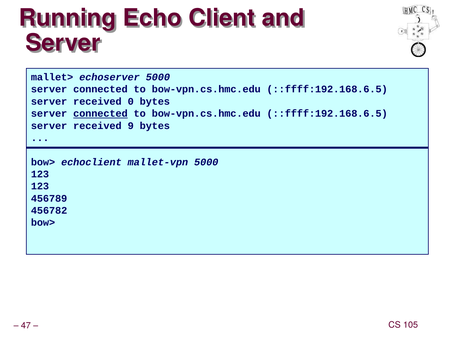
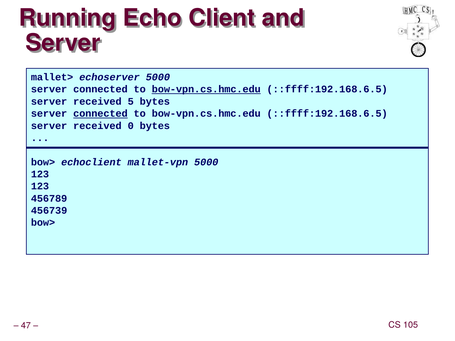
bow-vpn.cs.hmc.edu at (206, 89) underline: none -> present
0: 0 -> 5
9: 9 -> 0
456782: 456782 -> 456739
